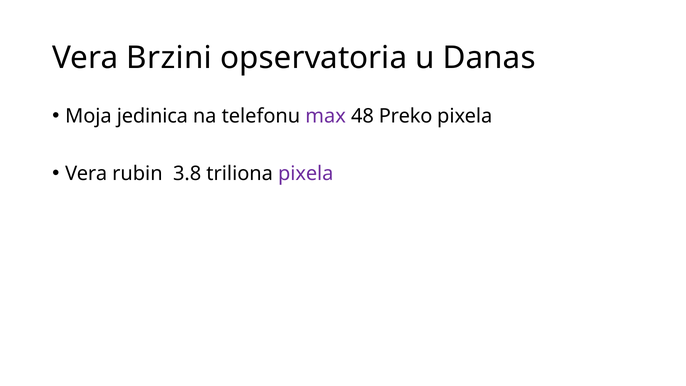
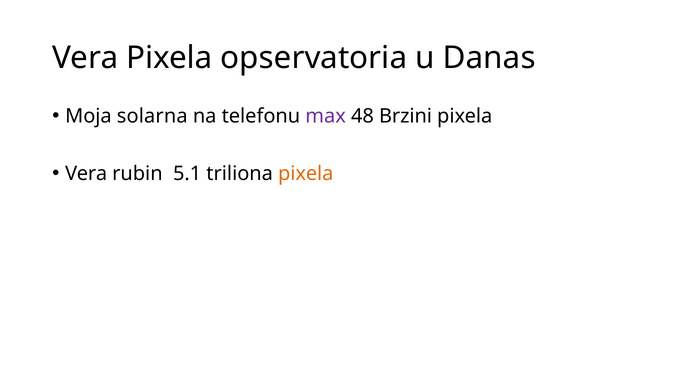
Vera Brzini: Brzini -> Pixela
jedinica: jedinica -> solarna
Preko: Preko -> Brzini
3.8: 3.8 -> 5.1
pixela at (306, 174) colour: purple -> orange
